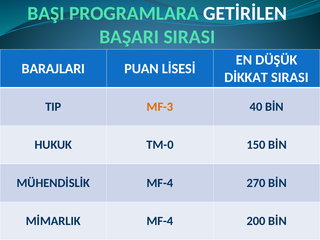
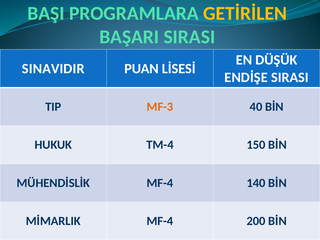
GETİRİLEN colour: white -> yellow
BARAJLARI: BARAJLARI -> SINAVIDIR
DİKKAT: DİKKAT -> ENDİŞE
TM-0: TM-0 -> TM-4
270: 270 -> 140
